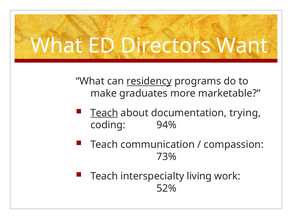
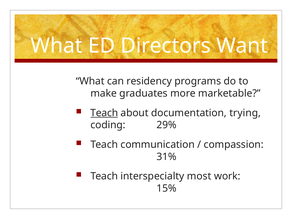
residency underline: present -> none
94%: 94% -> 29%
73%: 73% -> 31%
living: living -> most
52%: 52% -> 15%
